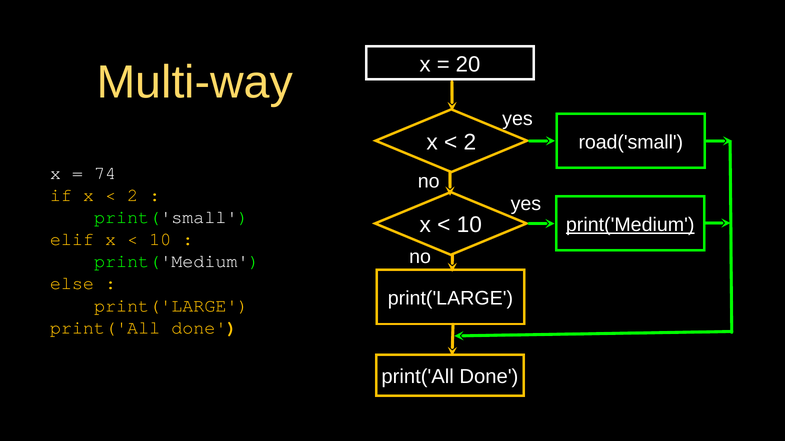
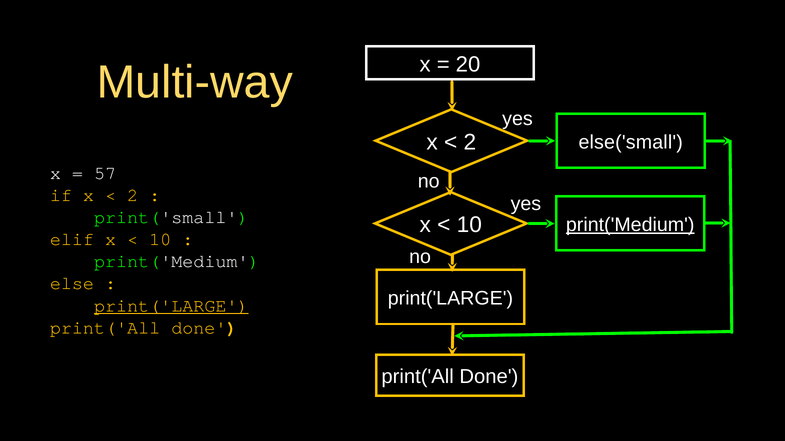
road('small: road('small -> else('small
74: 74 -> 57
print('LARGE at (171, 306) underline: none -> present
